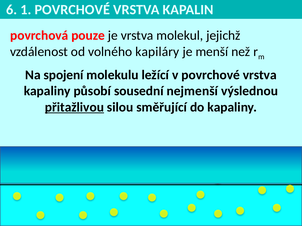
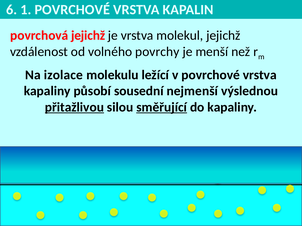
povrchová pouze: pouze -> jejichž
kapiláry: kapiláry -> povrchy
spojení: spojení -> izolace
směřující underline: none -> present
